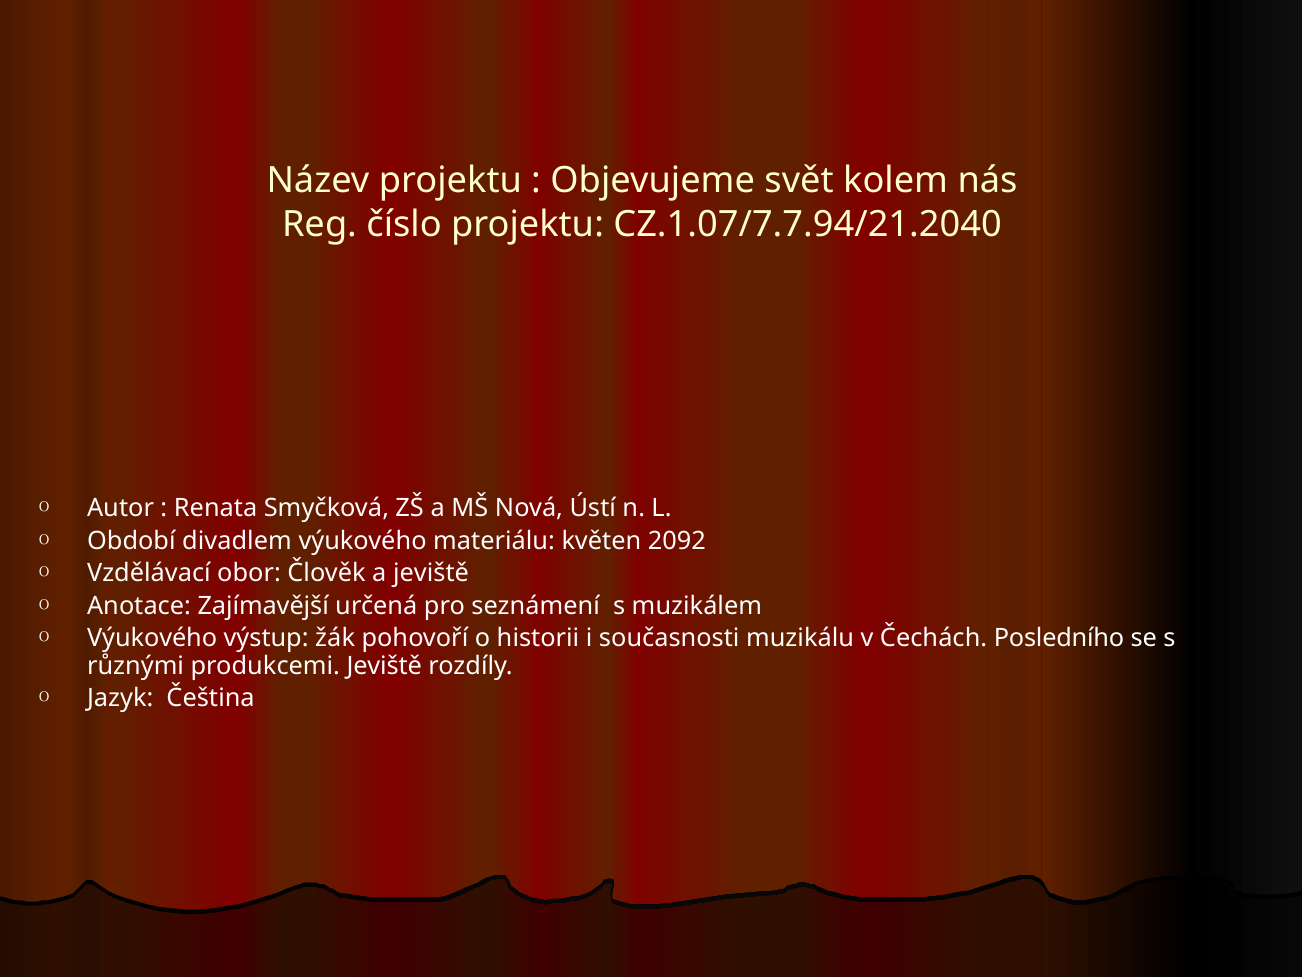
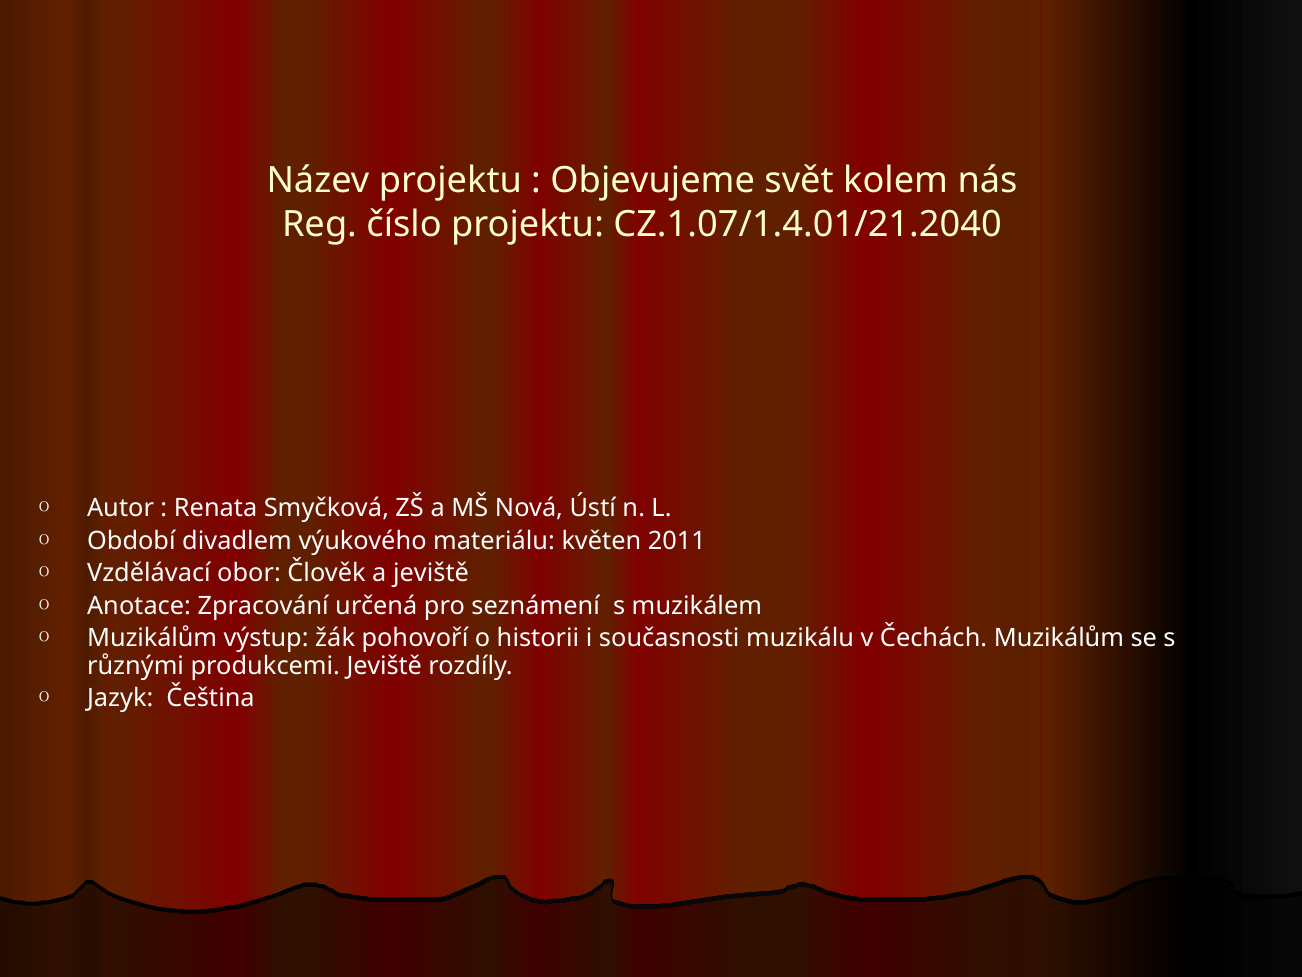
CZ.1.07/7.7.94/21.2040: CZ.1.07/7.7.94/21.2040 -> CZ.1.07/1.4.01/21.2040
2092: 2092 -> 2011
Zajímavější: Zajímavější -> Zpracování
o Výukového: Výukového -> Muzikálům
Čechách Posledního: Posledního -> Muzikálům
